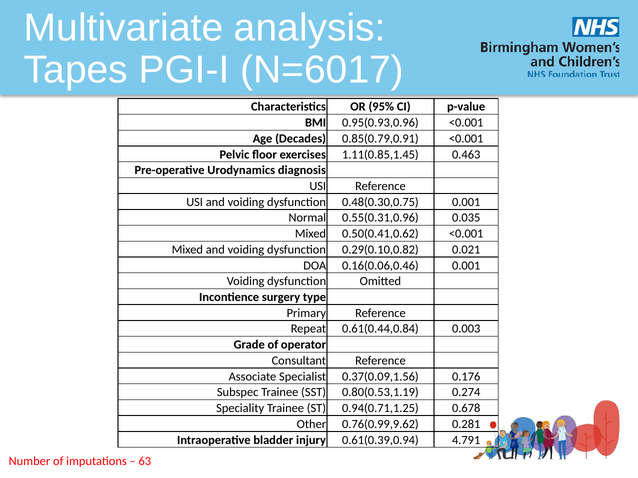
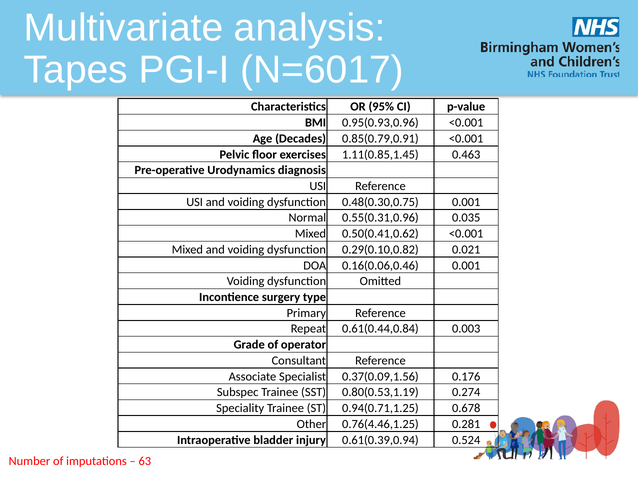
0.76(0.99,9.62: 0.76(0.99,9.62 -> 0.76(4.46,1.25
4.791: 4.791 -> 0.524
